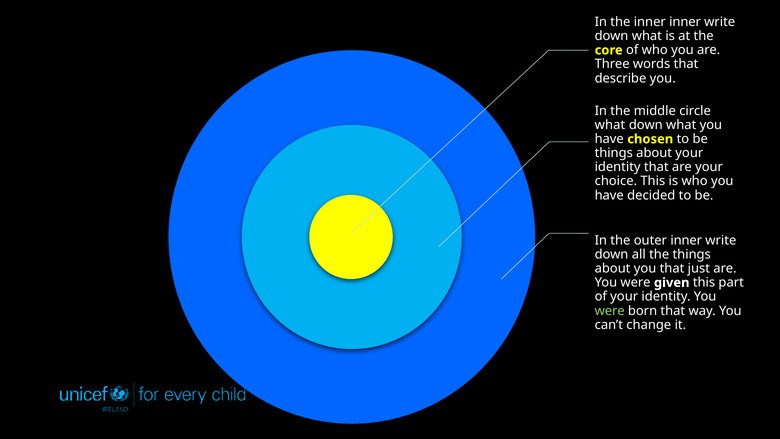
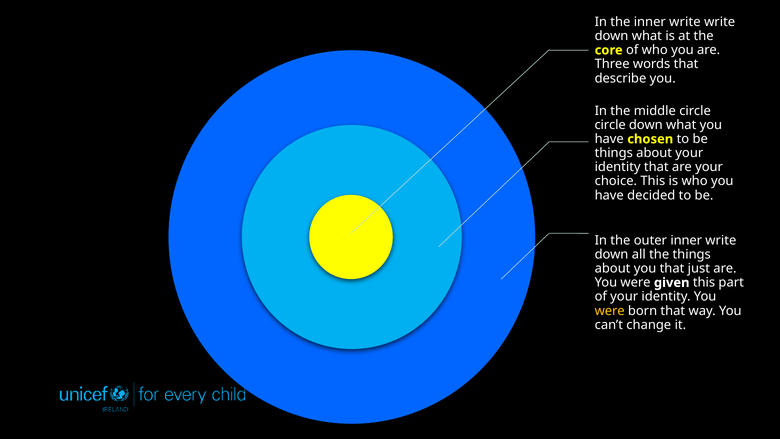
the inner inner: inner -> write
what at (610, 125): what -> circle
were at (610, 311) colour: light green -> yellow
